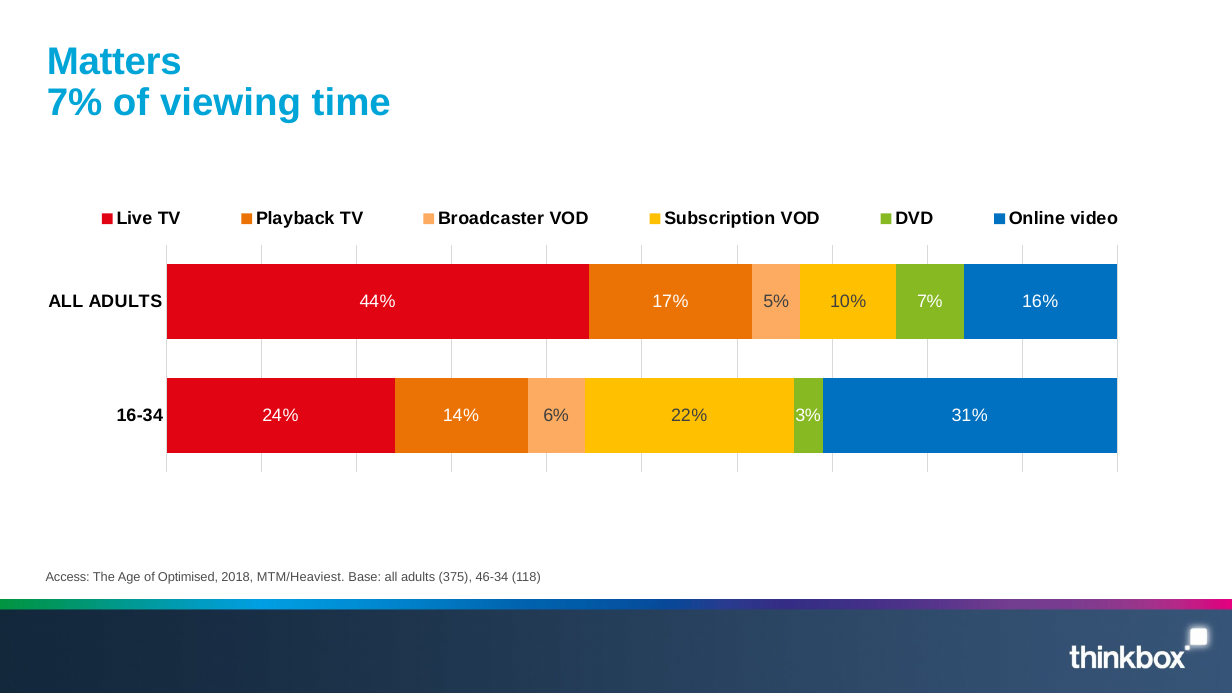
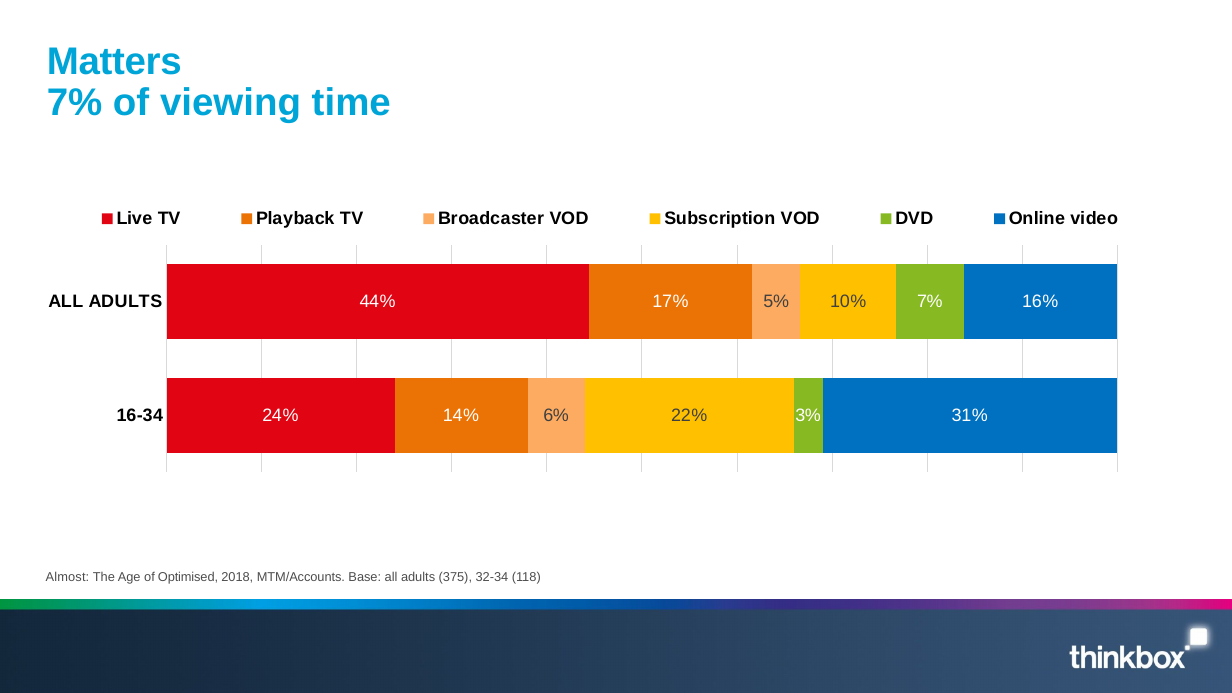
Access: Access -> Almost
MTM/Heaviest: MTM/Heaviest -> MTM/Accounts
46-34: 46-34 -> 32-34
